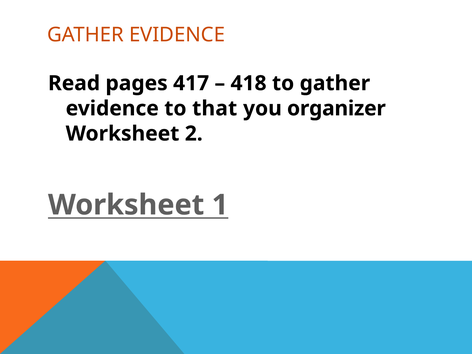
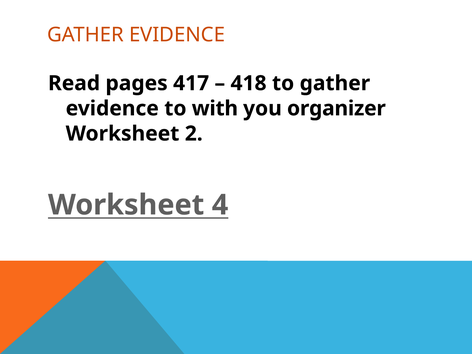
that: that -> with
1: 1 -> 4
